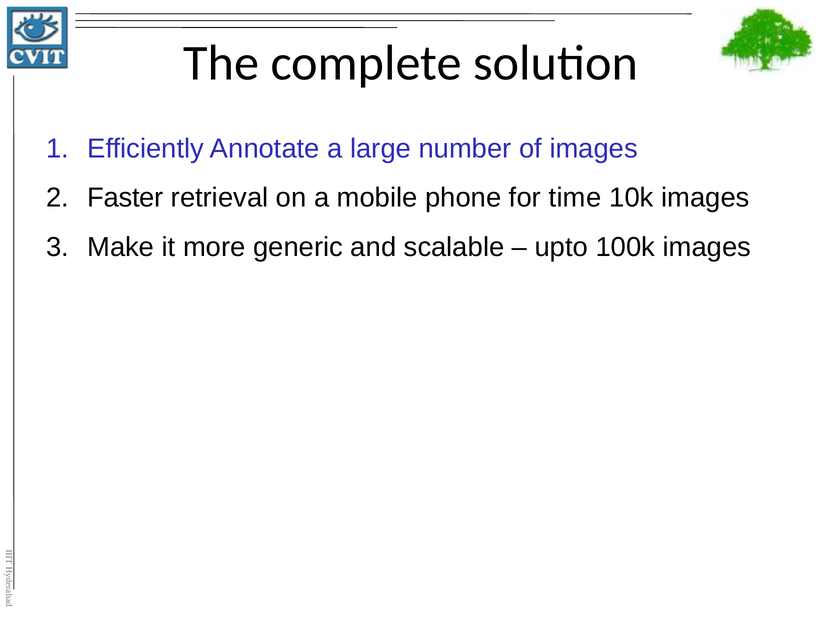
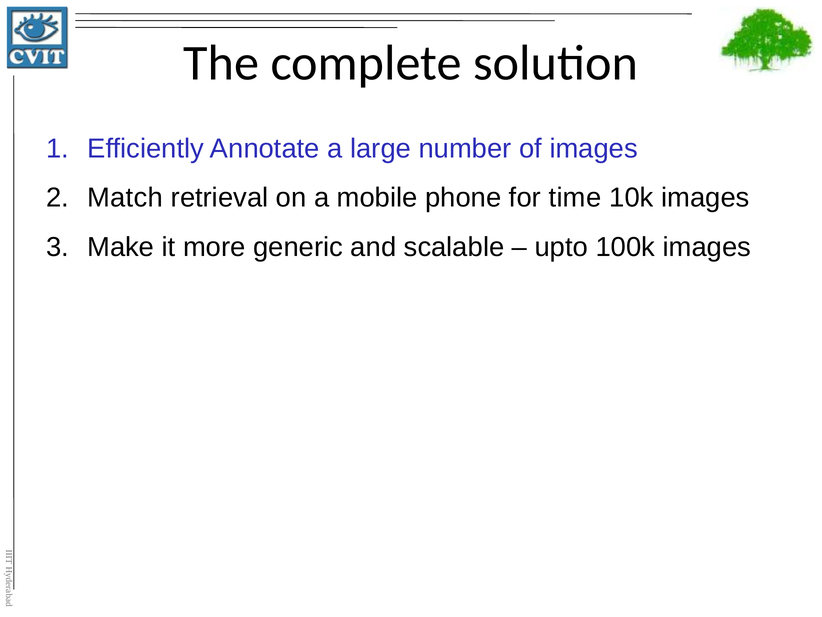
Faster: Faster -> Match
